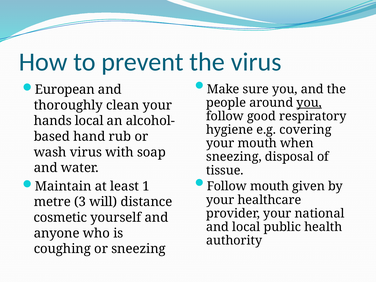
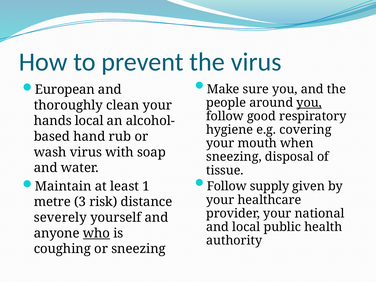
Follow mouth: mouth -> supply
will: will -> risk
cosmetic: cosmetic -> severely
who underline: none -> present
